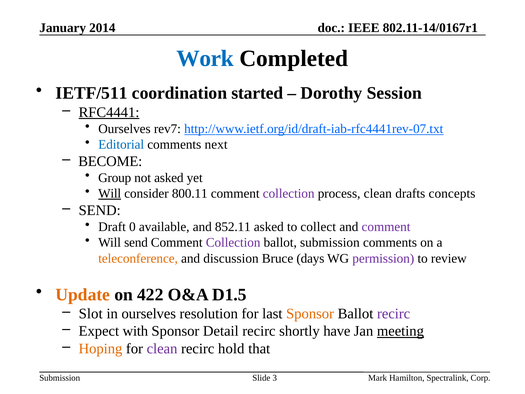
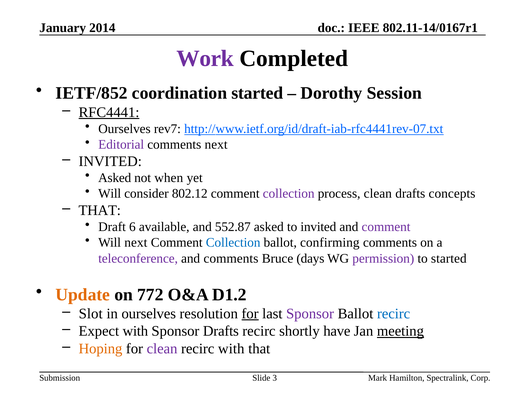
Work colour: blue -> purple
IETF/511: IETF/511 -> IETF/852
Editorial colour: blue -> purple
BECOME at (110, 161): BECOME -> INVITED
Group at (115, 178): Group -> Asked
not asked: asked -> when
Will at (110, 193) underline: present -> none
800.11: 800.11 -> 802.12
SEND at (100, 210): SEND -> THAT
0: 0 -> 6
852.11: 852.11 -> 552.87
to collect: collect -> invited
Will send: send -> next
Collection at (233, 242) colour: purple -> blue
ballot submission: submission -> confirming
teleconference colour: orange -> purple
and discussion: discussion -> comments
to review: review -> started
422: 422 -> 772
D1.5: D1.5 -> D1.2
for at (250, 313) underline: none -> present
Sponsor at (310, 313) colour: orange -> purple
recirc at (394, 313) colour: purple -> blue
Sponsor Detail: Detail -> Drafts
recirc hold: hold -> with
